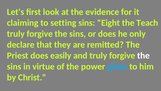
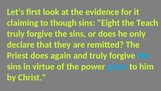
setting: setting -> though
easily: easily -> again
the at (143, 55) colour: white -> light blue
